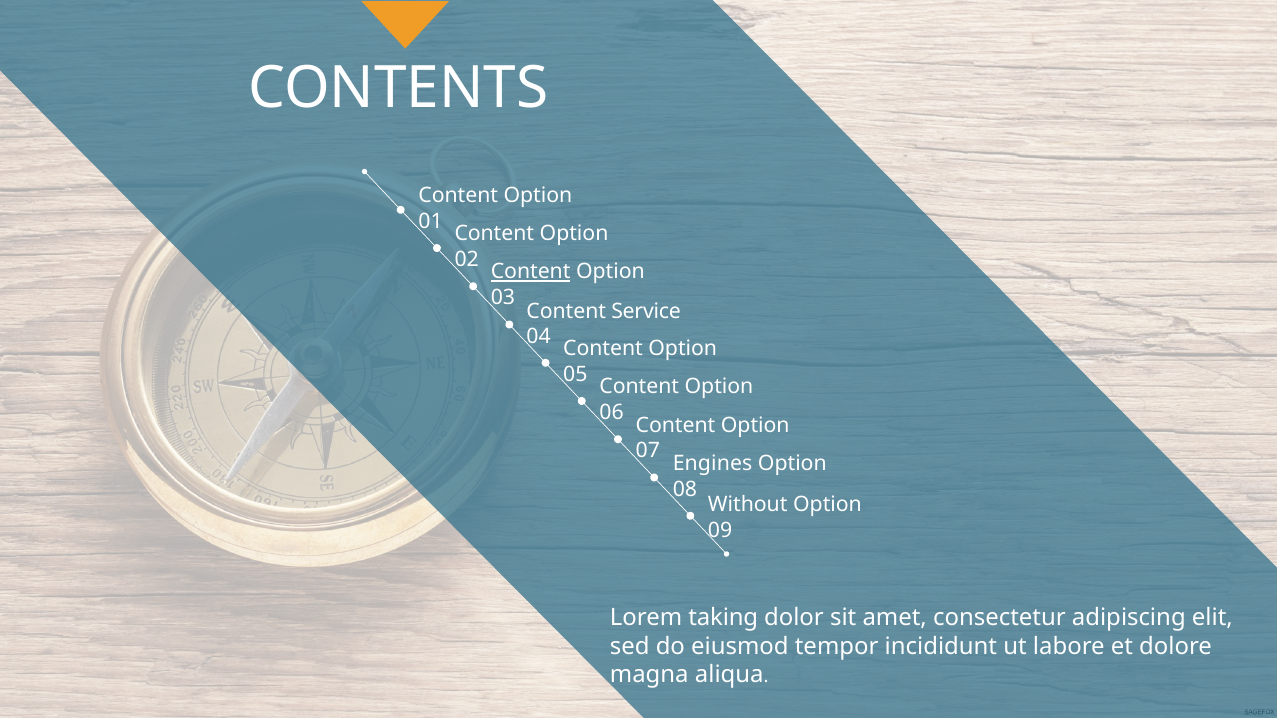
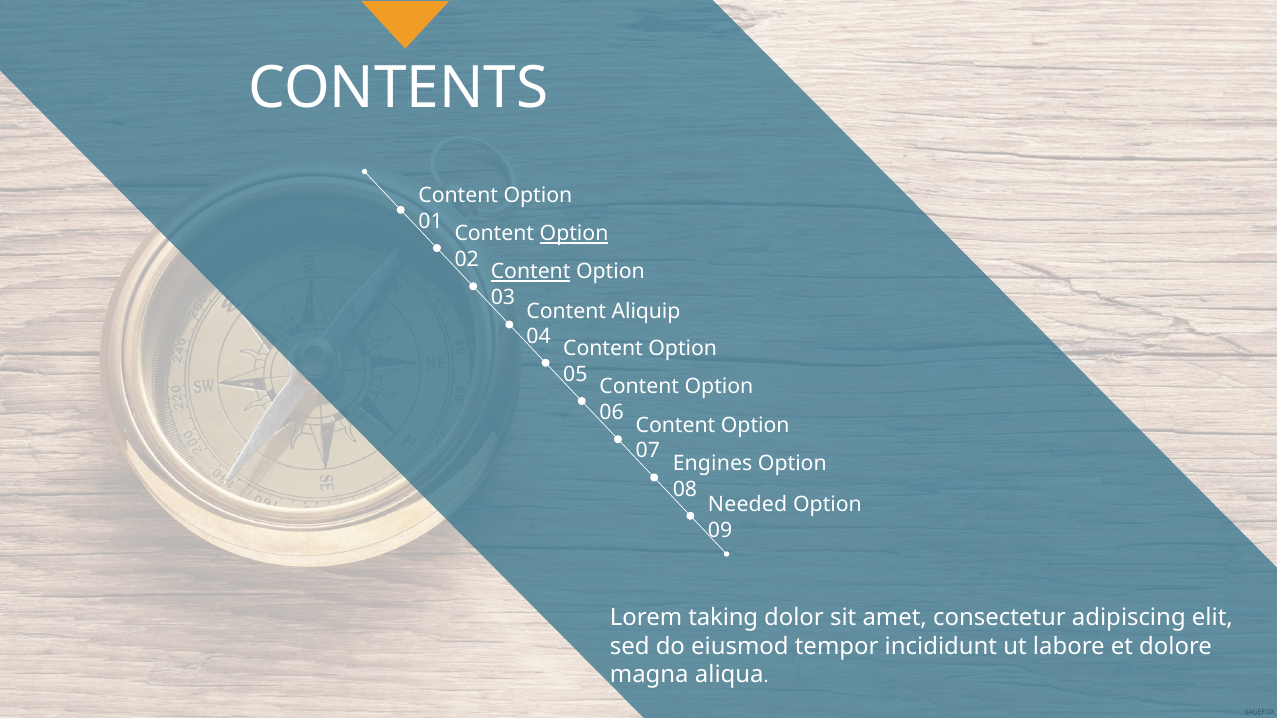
Option at (574, 234) underline: none -> present
Service: Service -> Aliquip
Without: Without -> Needed
